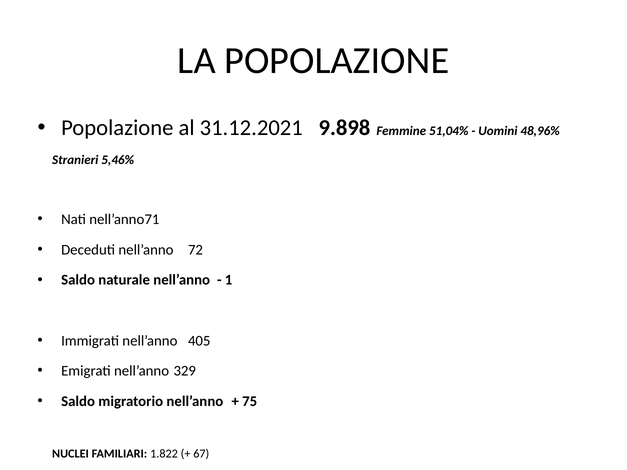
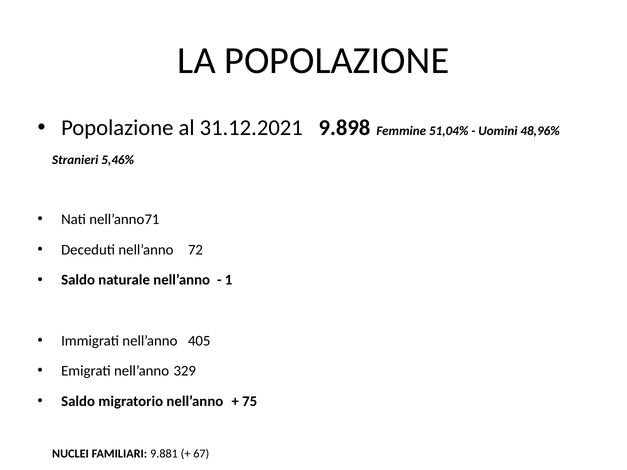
1.822: 1.822 -> 9.881
